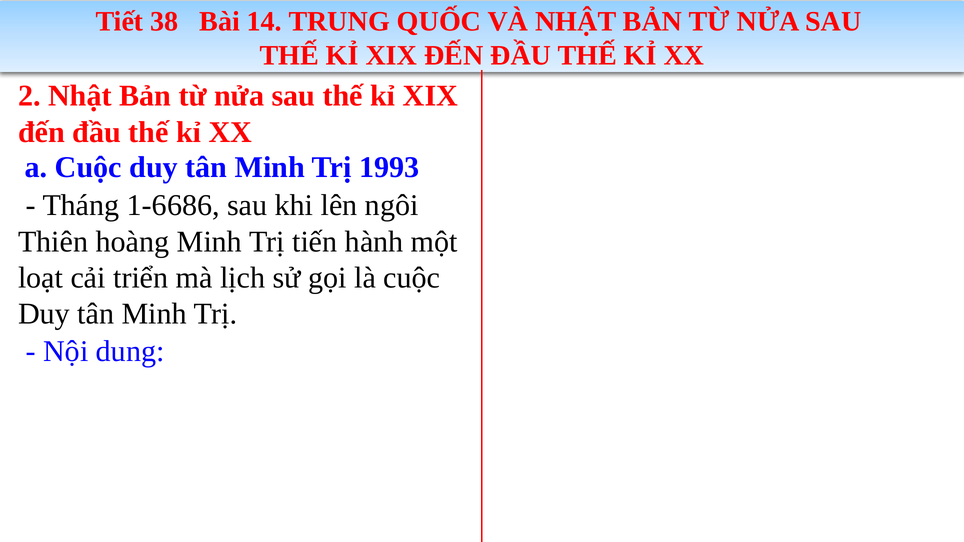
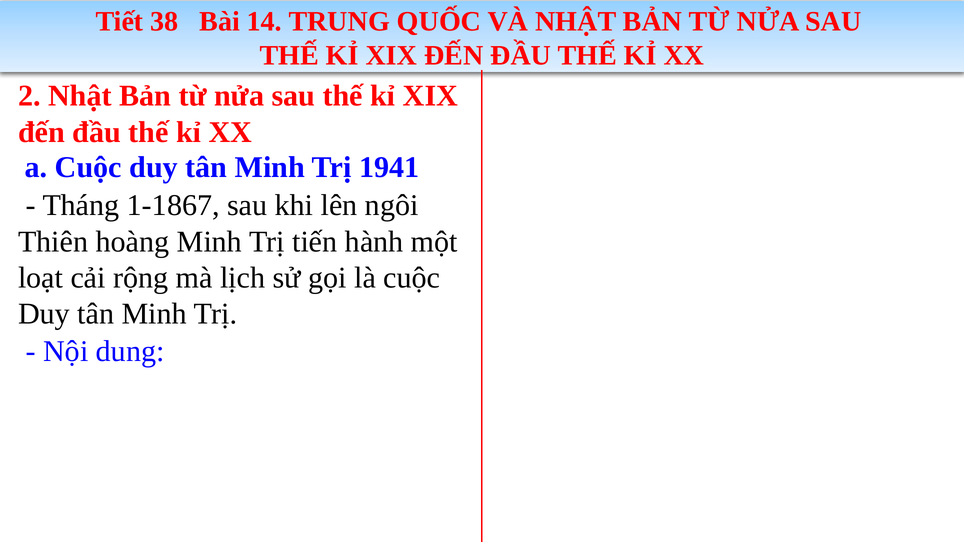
1993: 1993 -> 1941
1-6686: 1-6686 -> 1-1867
triển: triển -> rộng
